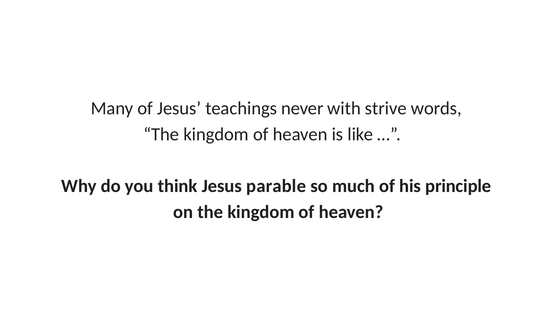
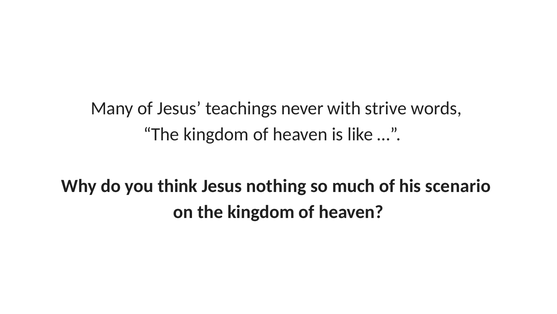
parable: parable -> nothing
principle: principle -> scenario
